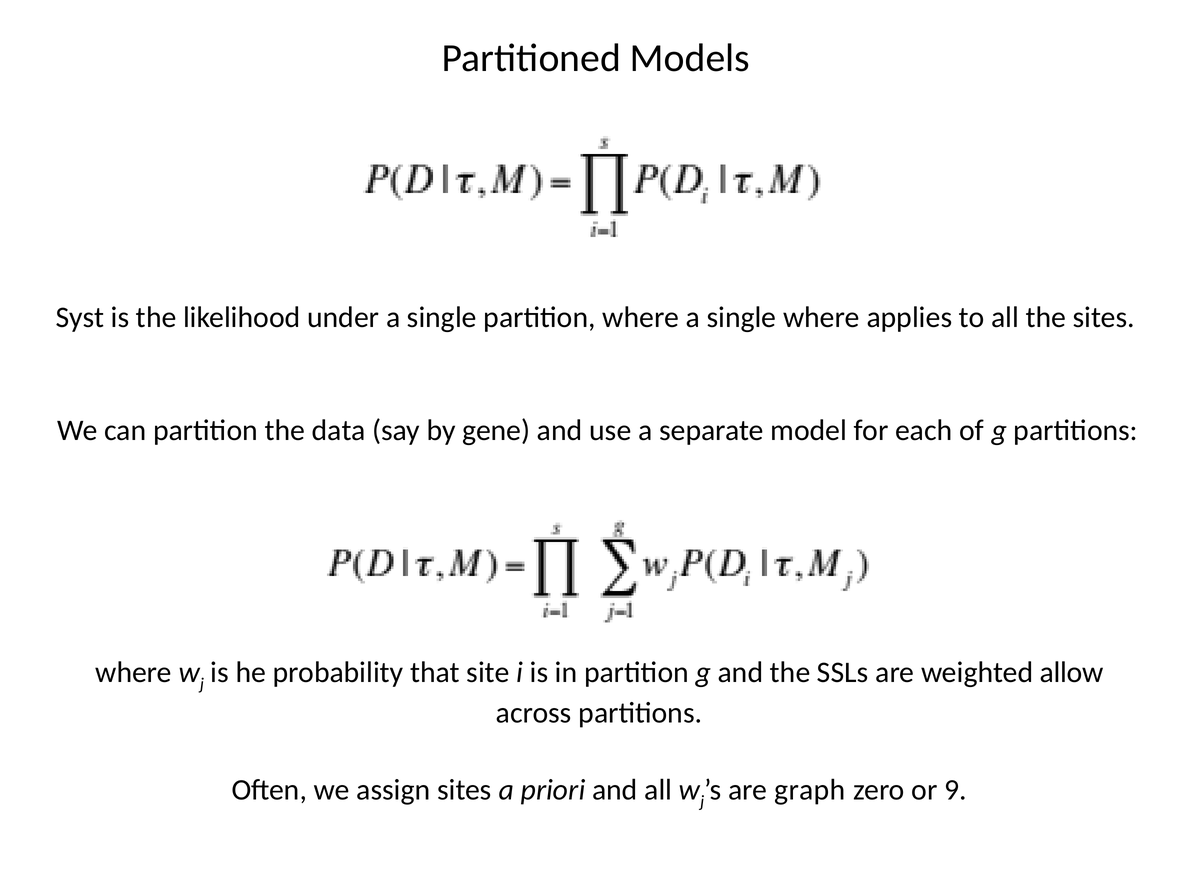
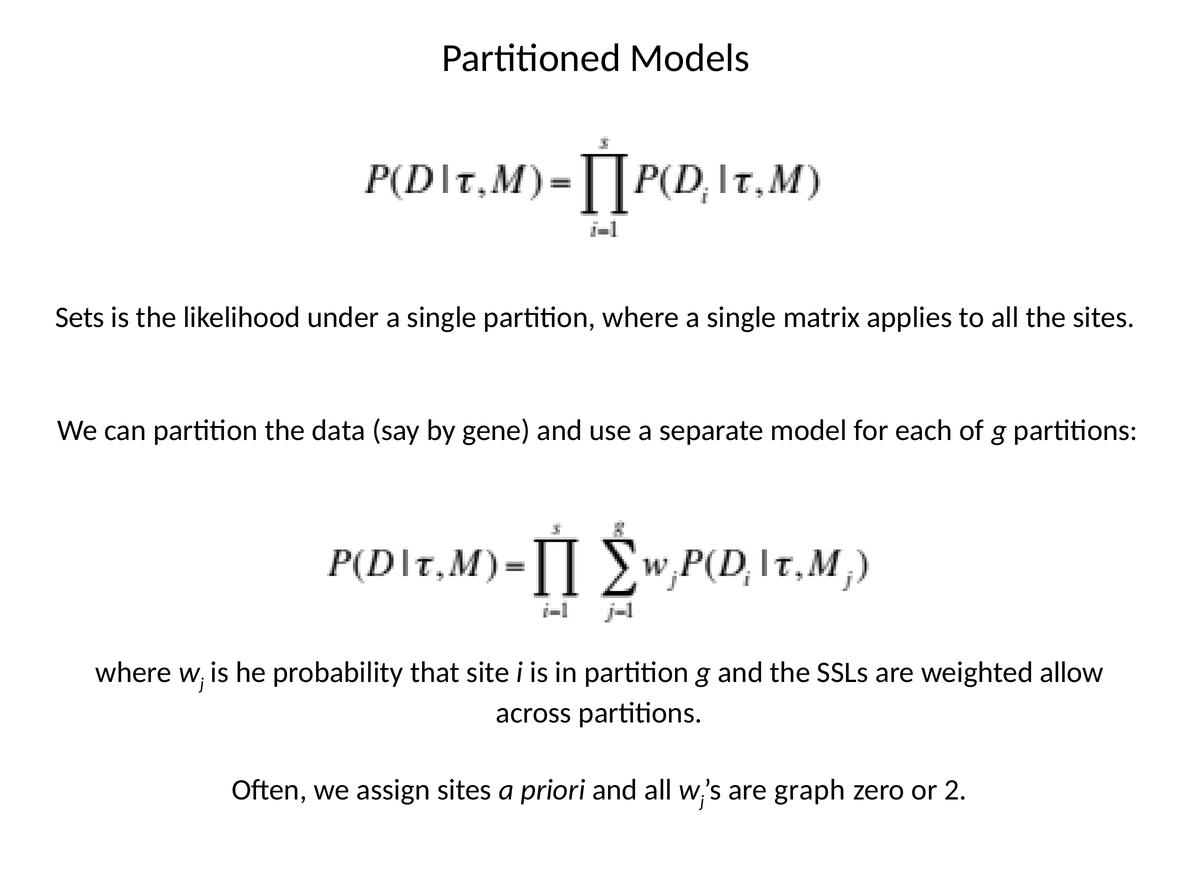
Syst: Syst -> Sets
single where: where -> matrix
9: 9 -> 2
